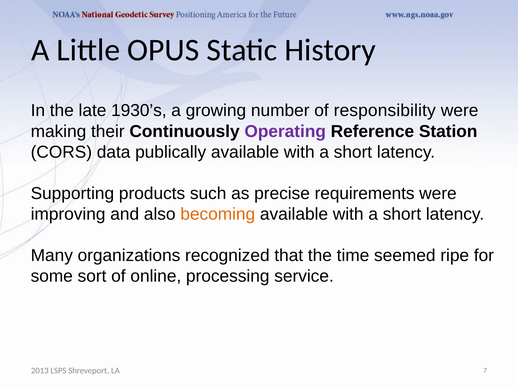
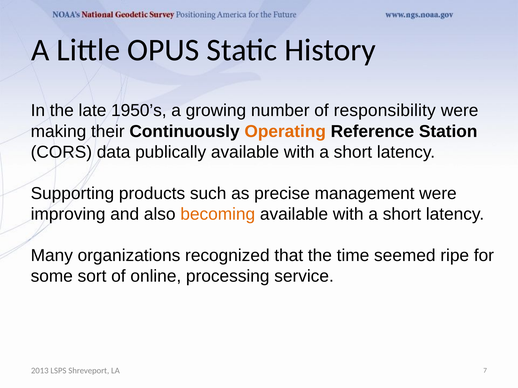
1930’s: 1930’s -> 1950’s
Operating colour: purple -> orange
requirements: requirements -> management
